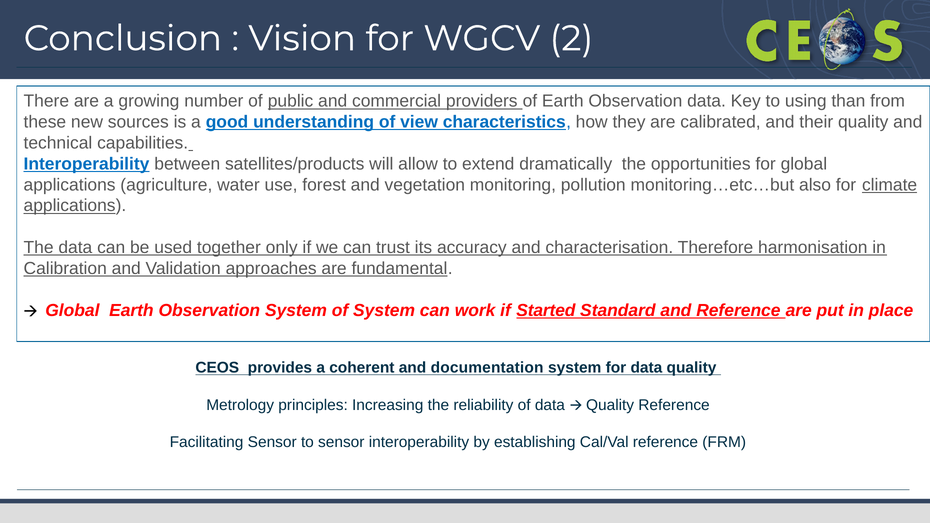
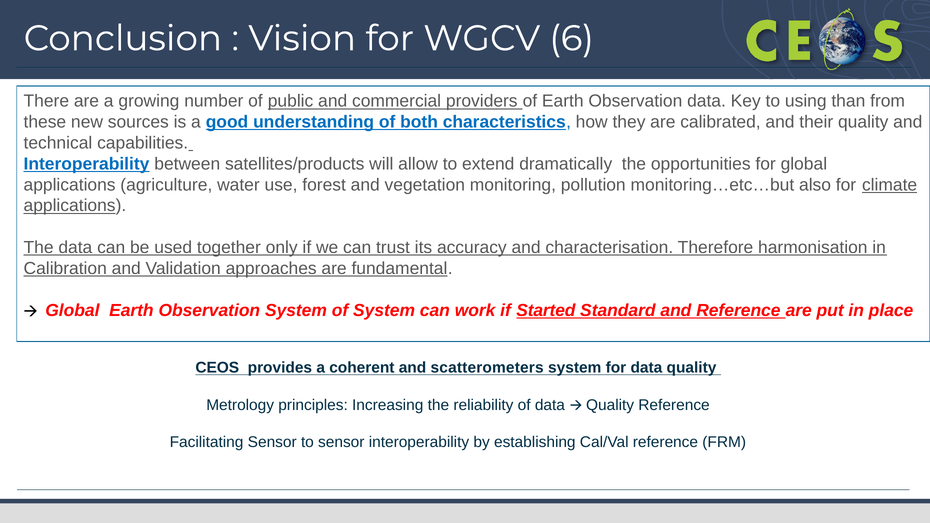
2: 2 -> 6
view: view -> both
documentation: documentation -> scatterometers
